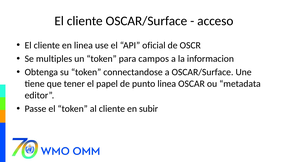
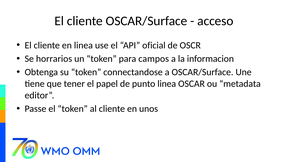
multiples: multiples -> horrarios
subir: subir -> unos
